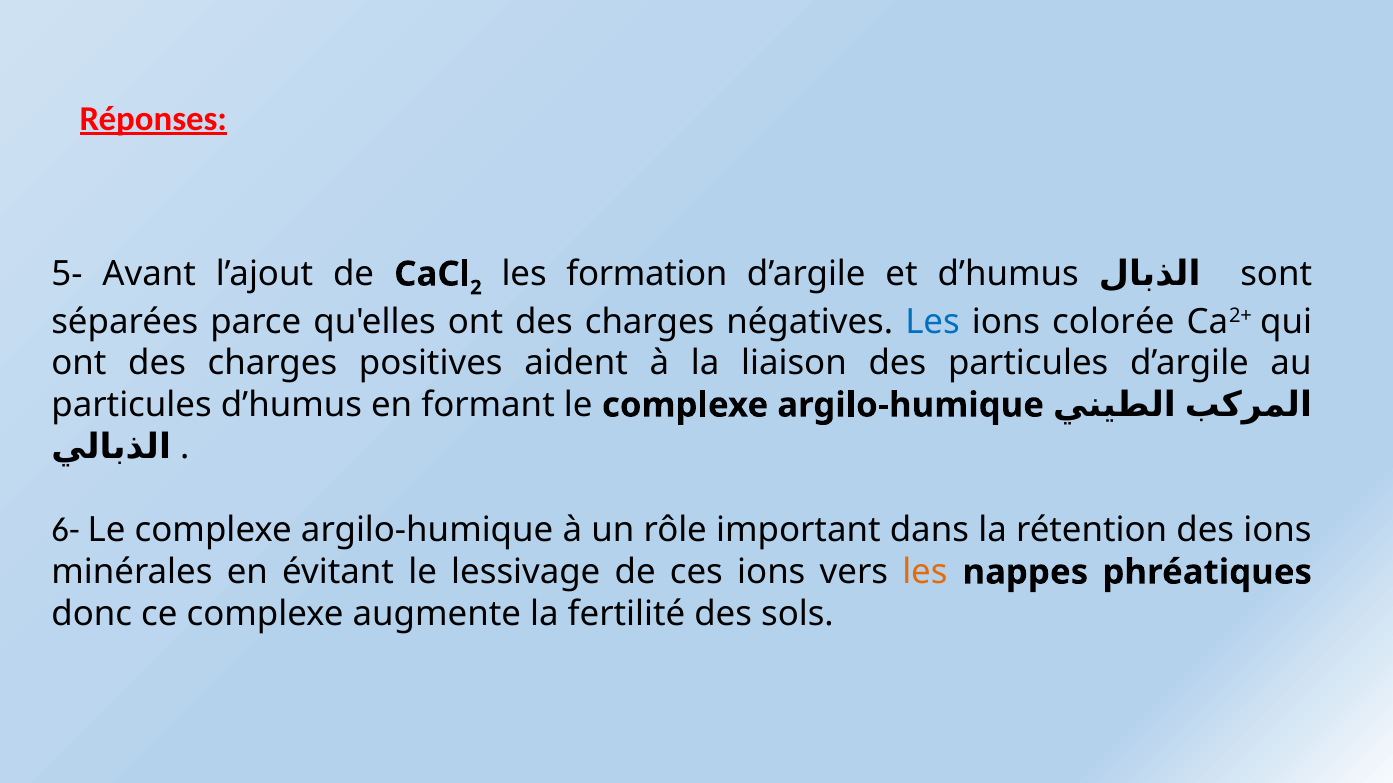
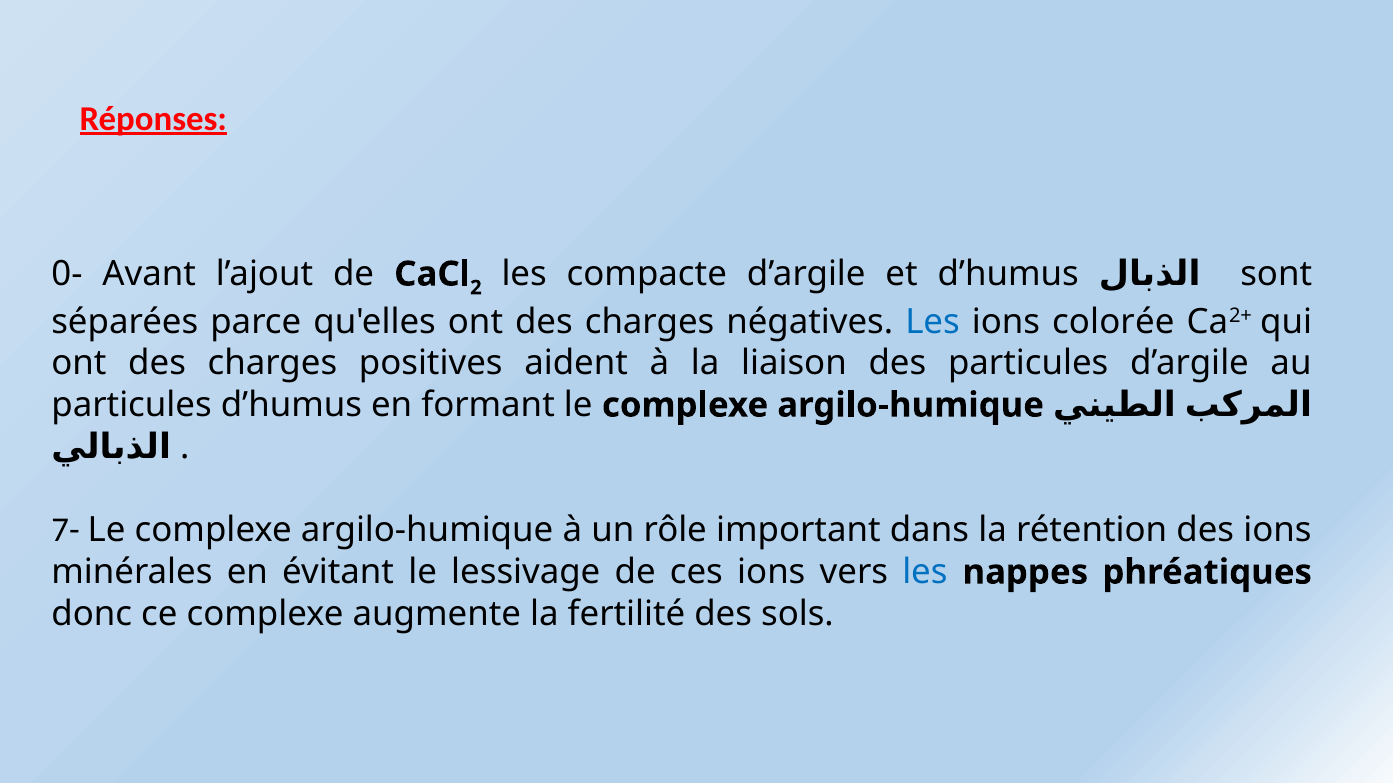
5-: 5- -> 0-
formation: formation -> compacte
6-: 6- -> 7-
les at (925, 573) colour: orange -> blue
